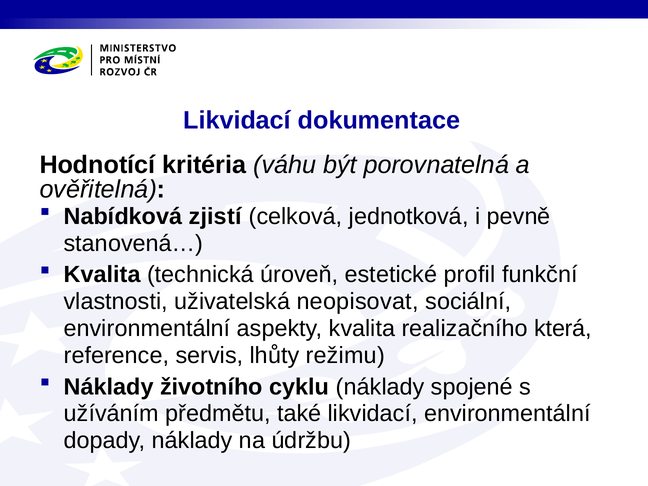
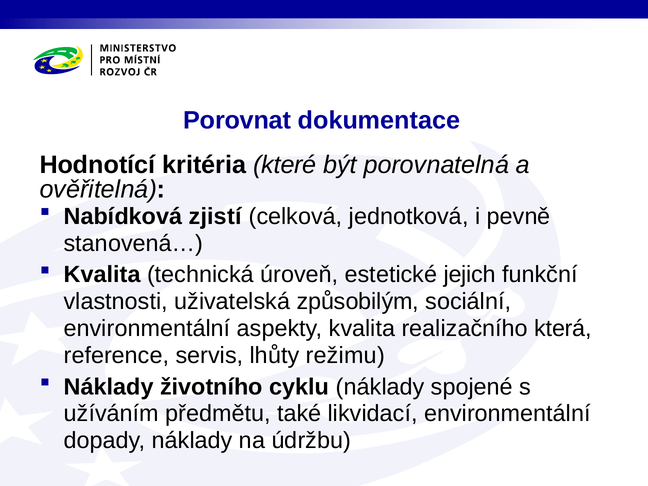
Likvidací at (237, 120): Likvidací -> Porovnat
váhu: váhu -> které
profil: profil -> jejich
neopisovat: neopisovat -> způsobilým
